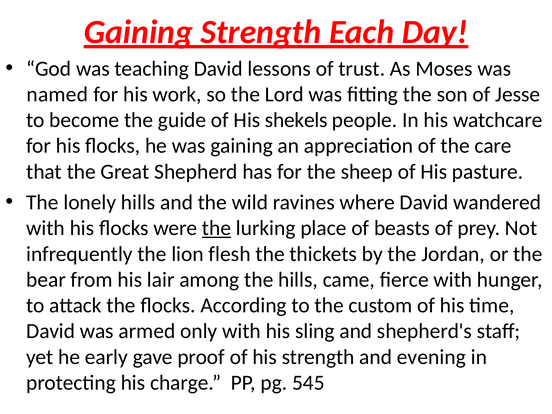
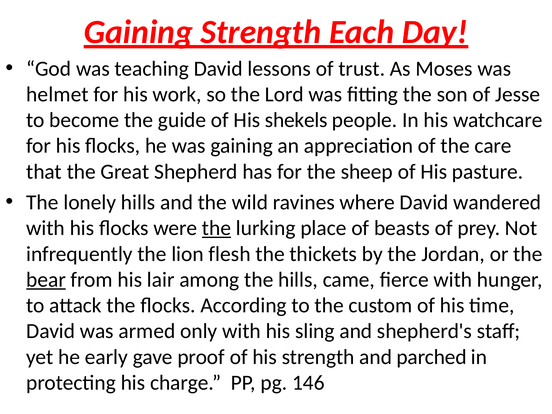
named: named -> helmet
bear underline: none -> present
evening: evening -> parched
545: 545 -> 146
